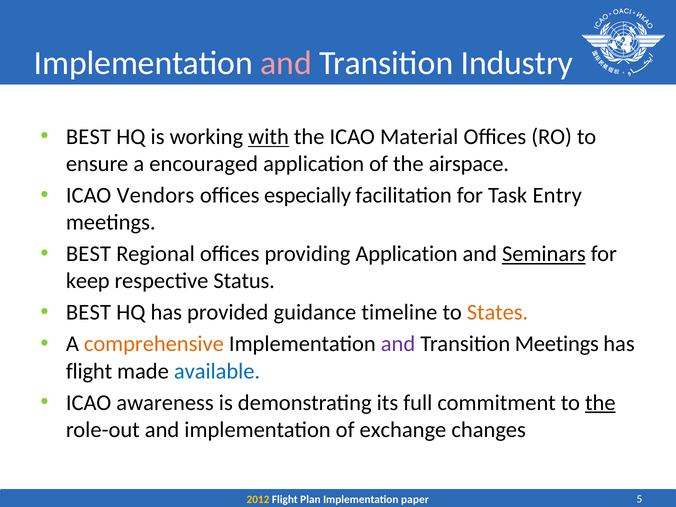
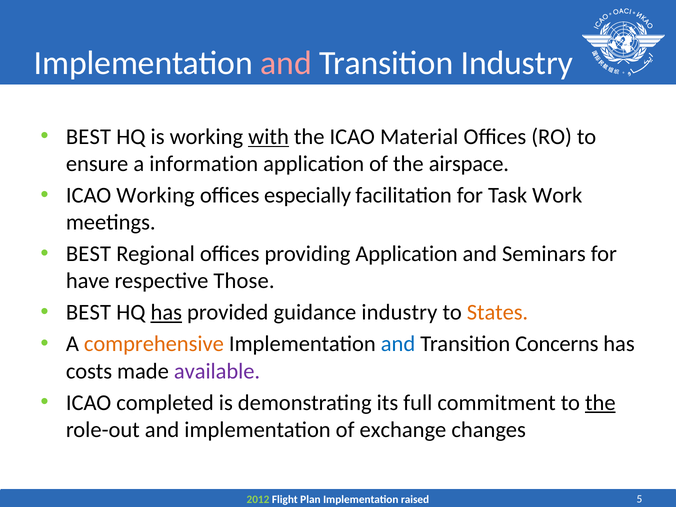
encouraged: encouraged -> information
ICAO Vendors: Vendors -> Working
Entry: Entry -> Work
Seminars underline: present -> none
keep: keep -> have
Status: Status -> Those
has at (166, 313) underline: none -> present
guidance timeline: timeline -> industry
and at (398, 344) colour: purple -> blue
Transition Meetings: Meetings -> Concerns
flight at (89, 371): flight -> costs
available colour: blue -> purple
awareness: awareness -> completed
2012 colour: yellow -> light green
paper: paper -> raised
